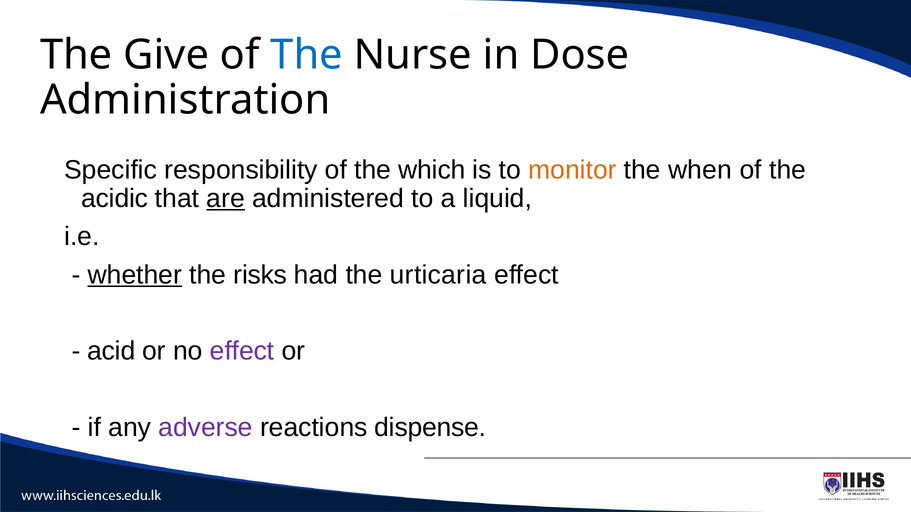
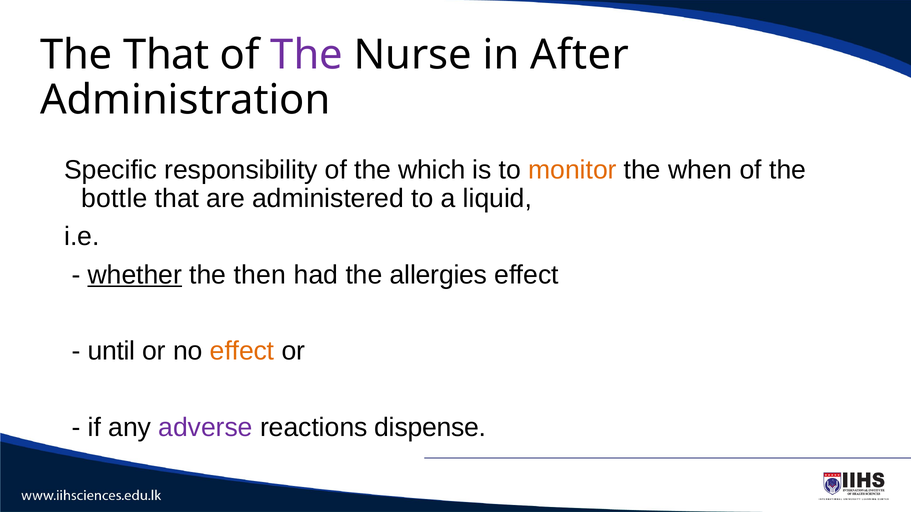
The Give: Give -> That
The at (307, 55) colour: blue -> purple
Dose: Dose -> After
acidic: acidic -> bottle
are underline: present -> none
risks: risks -> then
urticaria: urticaria -> allergies
acid: acid -> until
effect at (242, 351) colour: purple -> orange
